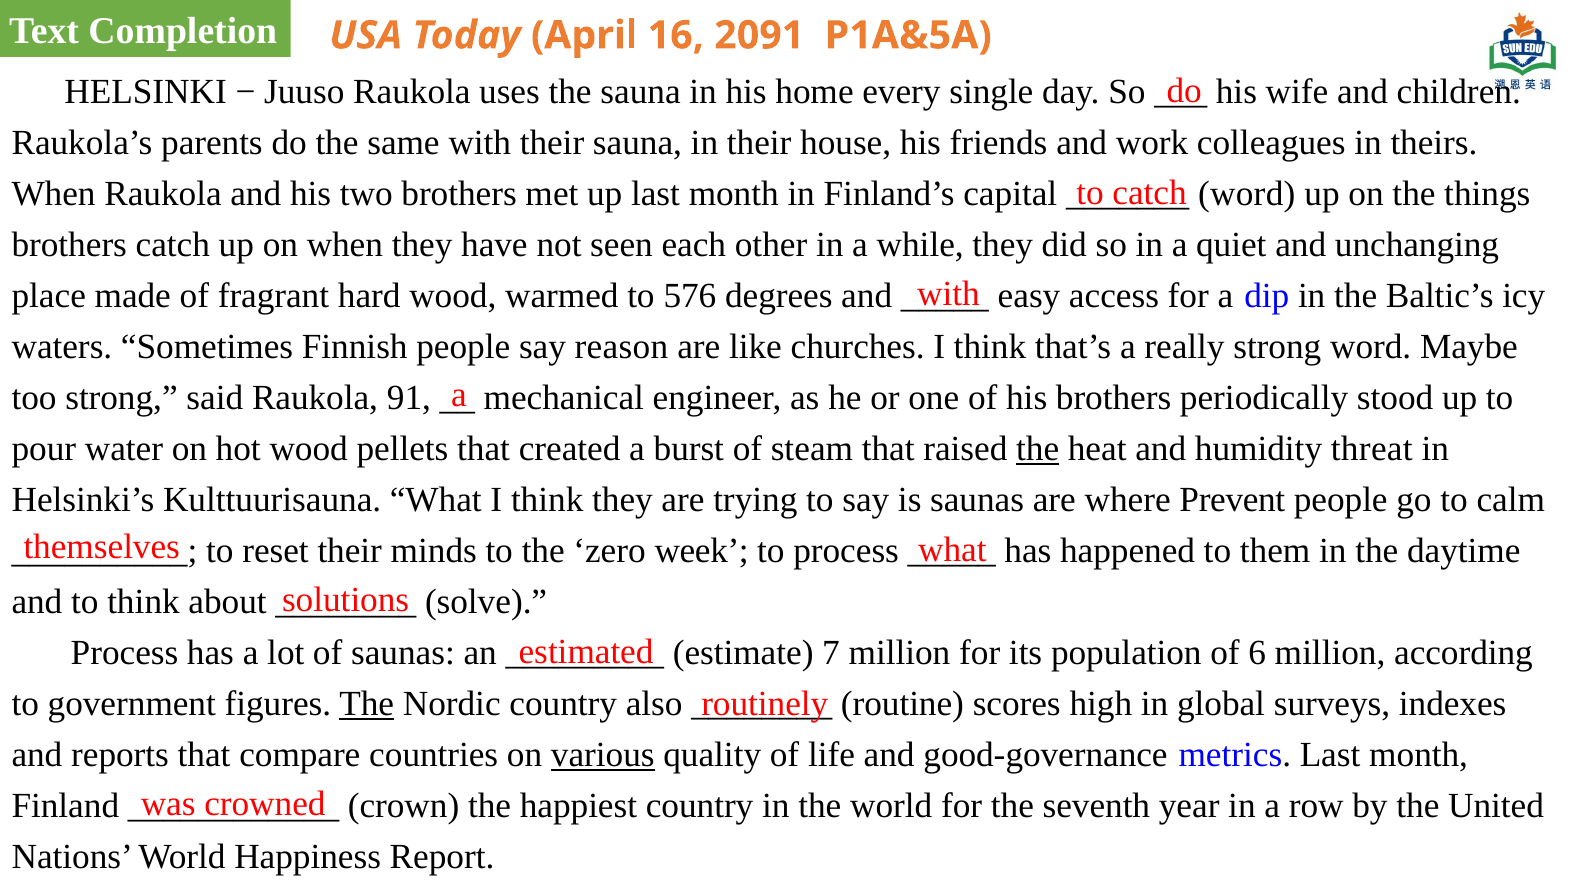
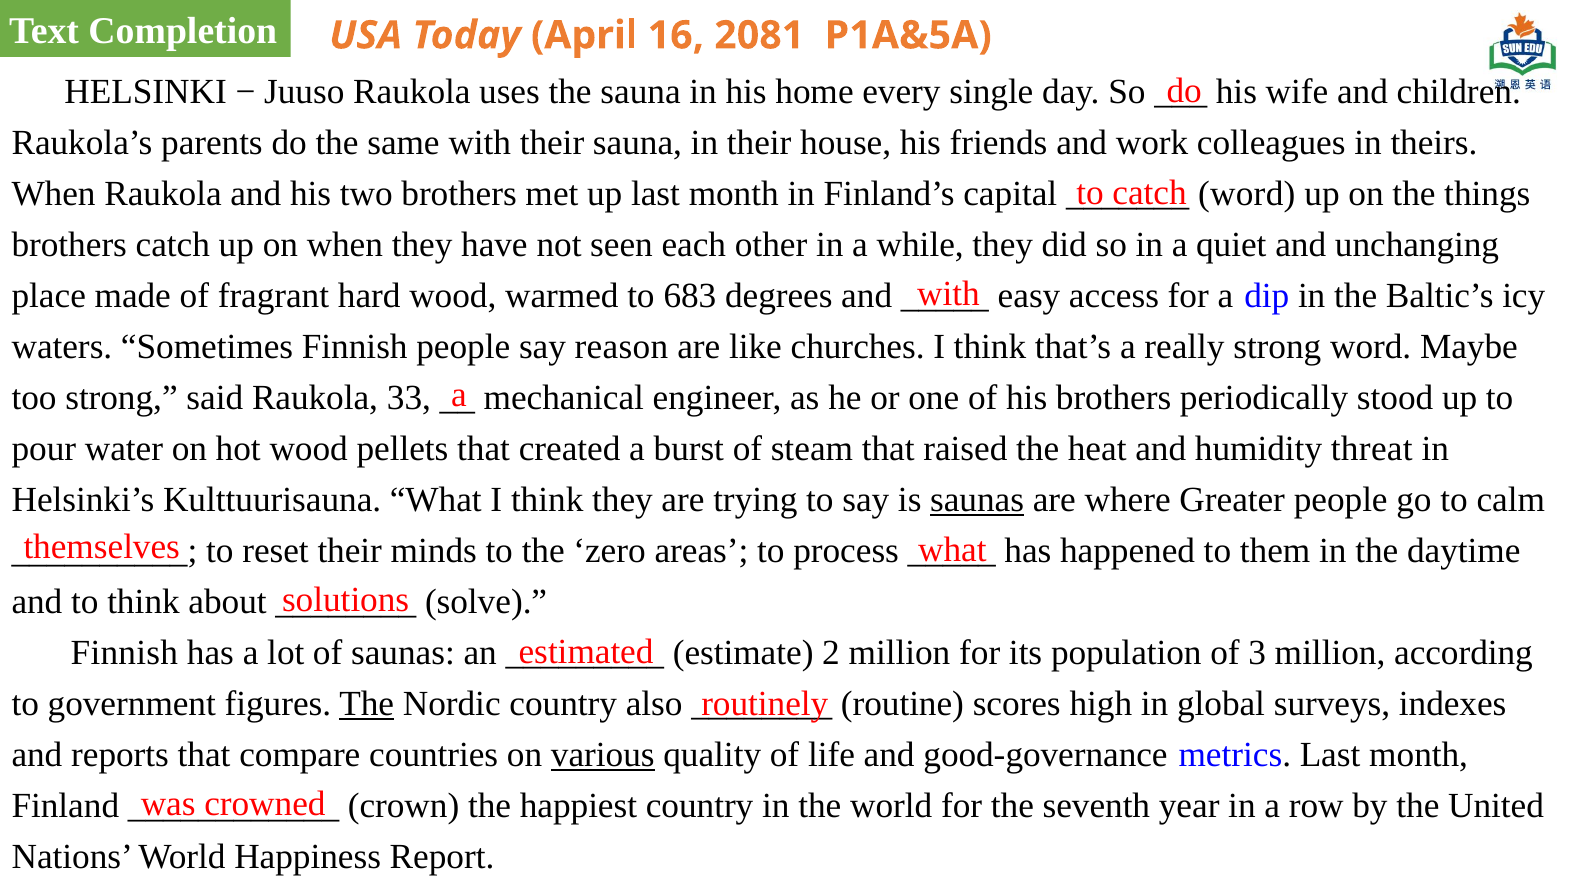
2091: 2091 -> 2081
576: 576 -> 683
91: 91 -> 33
the at (1038, 449) underline: present -> none
saunas at (977, 499) underline: none -> present
Prevent: Prevent -> Greater
week: week -> areas
Process at (125, 652): Process -> Finnish
7: 7 -> 2
6: 6 -> 3
